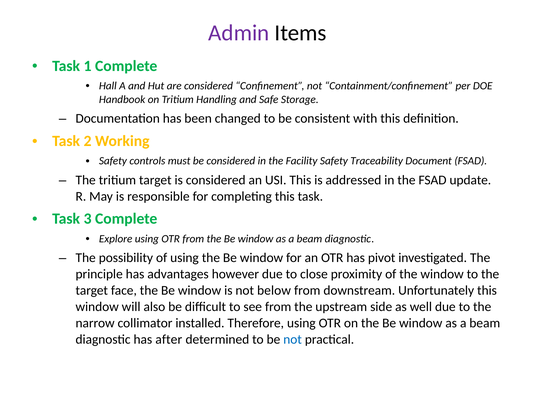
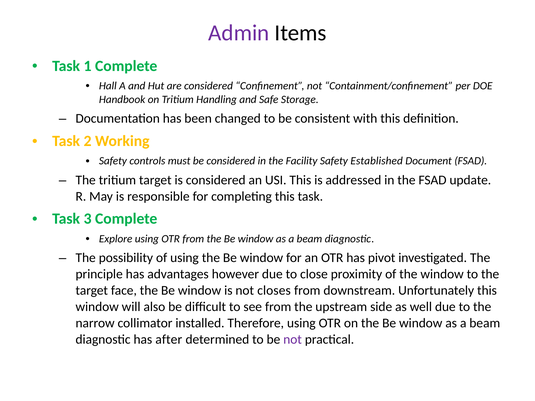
Traceability: Traceability -> Established
below: below -> closes
not at (293, 340) colour: blue -> purple
